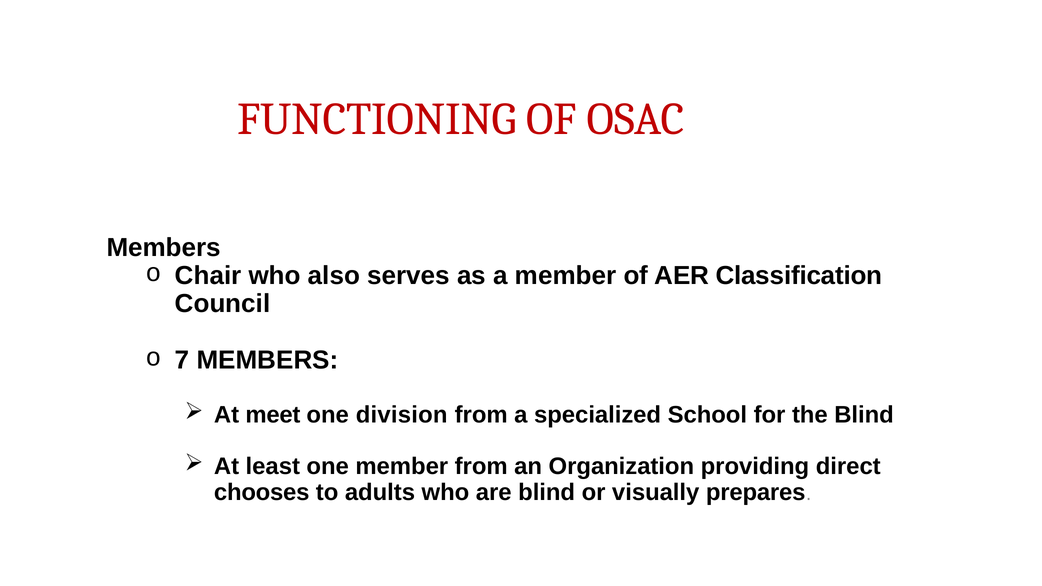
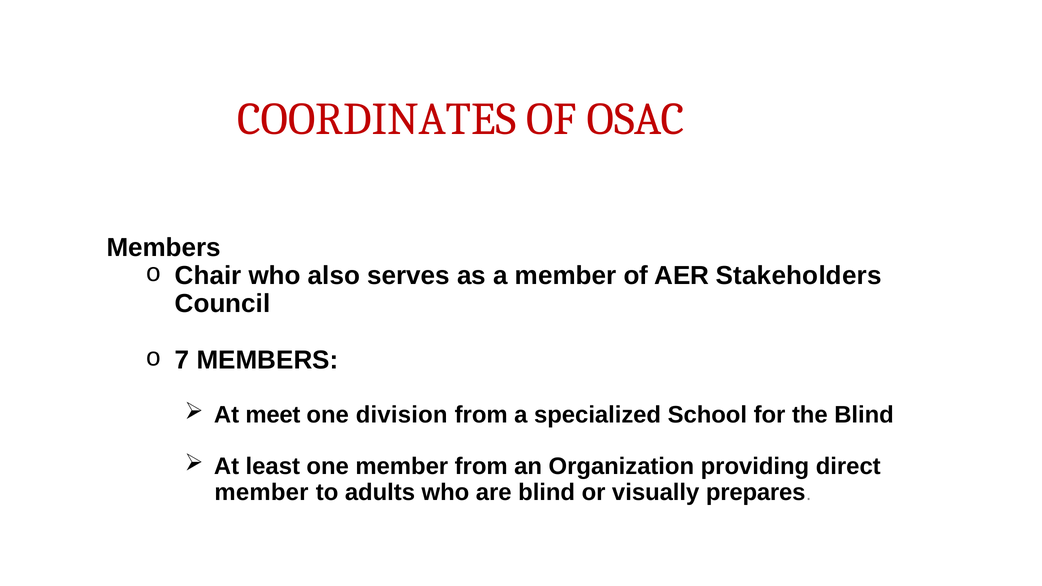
FUNCTIONING: FUNCTIONING -> COORDINATES
Classification: Classification -> Stakeholders
chooses at (262, 492): chooses -> member
